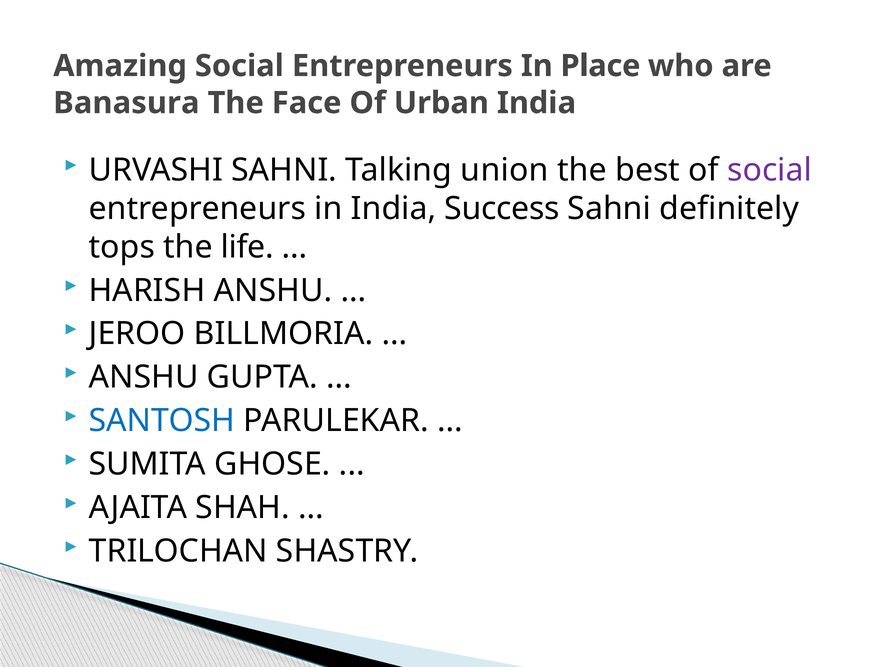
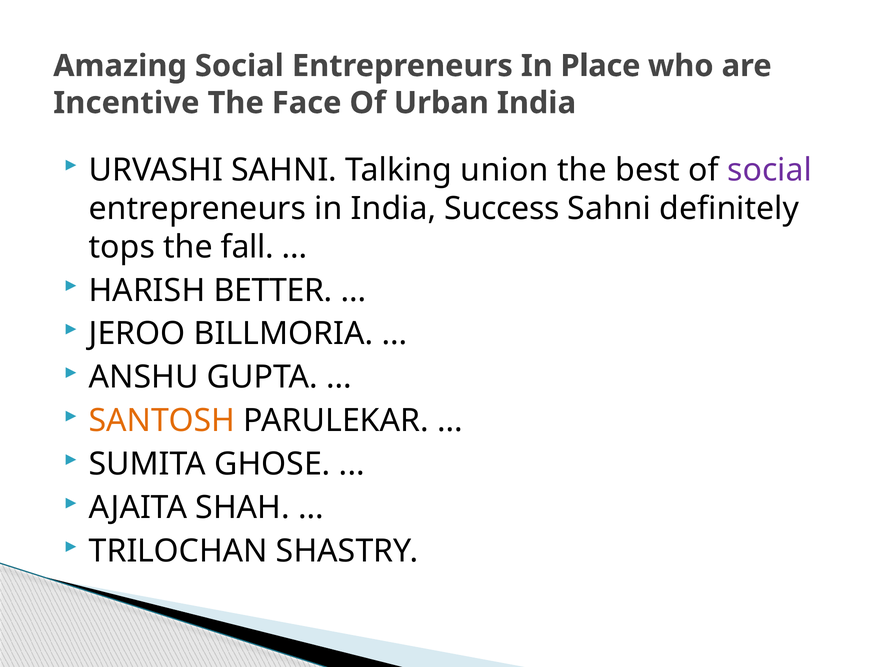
Banasura: Banasura -> Incentive
life: life -> fall
HARISH ANSHU: ANSHU -> BETTER
SANTOSH colour: blue -> orange
